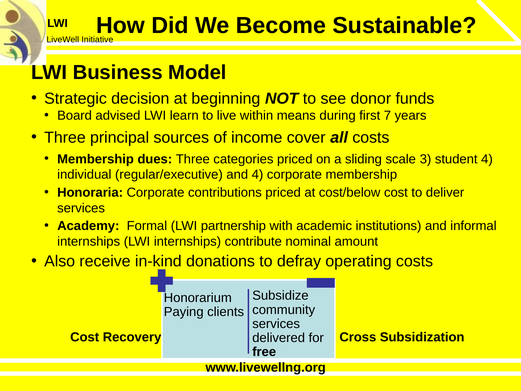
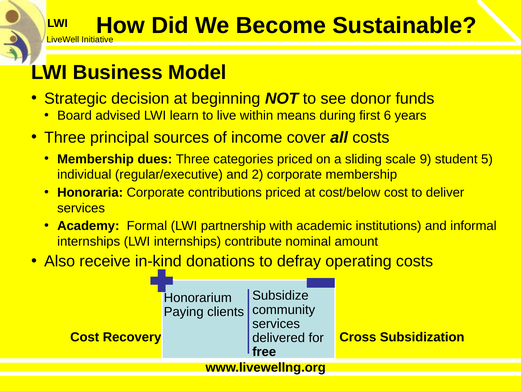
7: 7 -> 6
3: 3 -> 9
student 4: 4 -> 5
and 4: 4 -> 2
